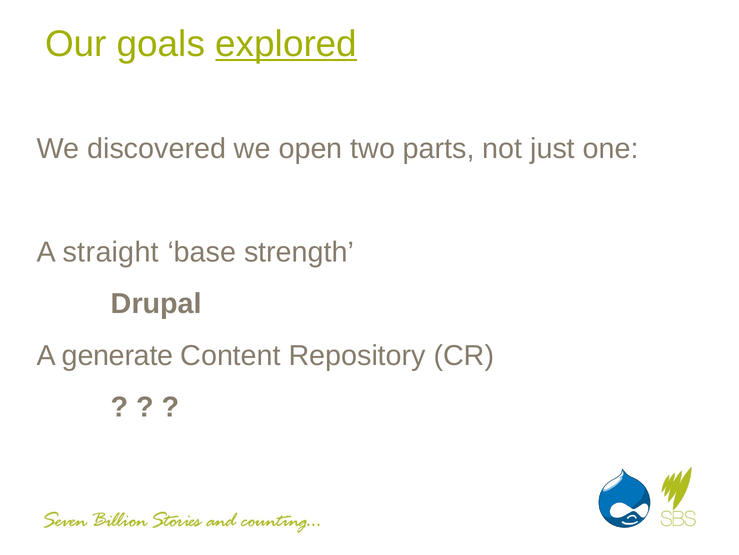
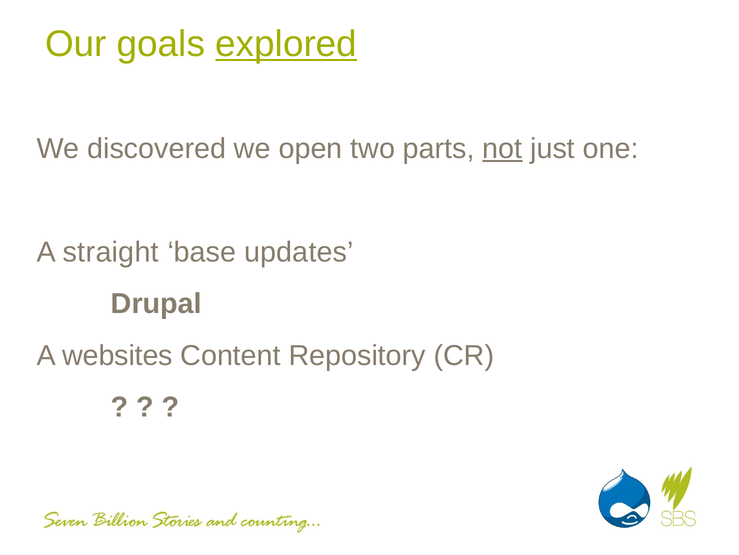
not underline: none -> present
strength: strength -> updates
generate: generate -> websites
